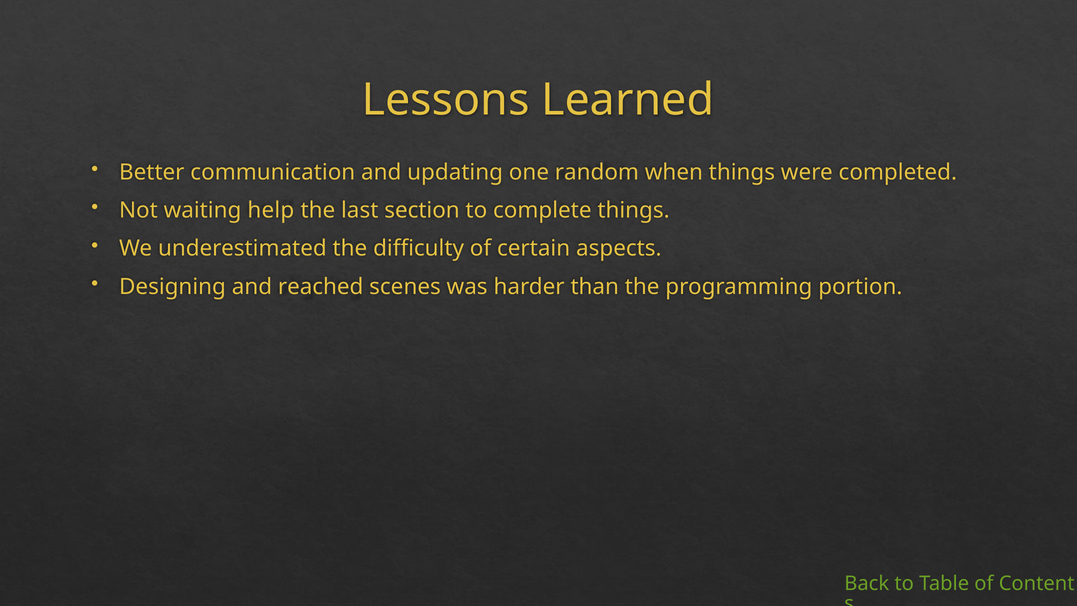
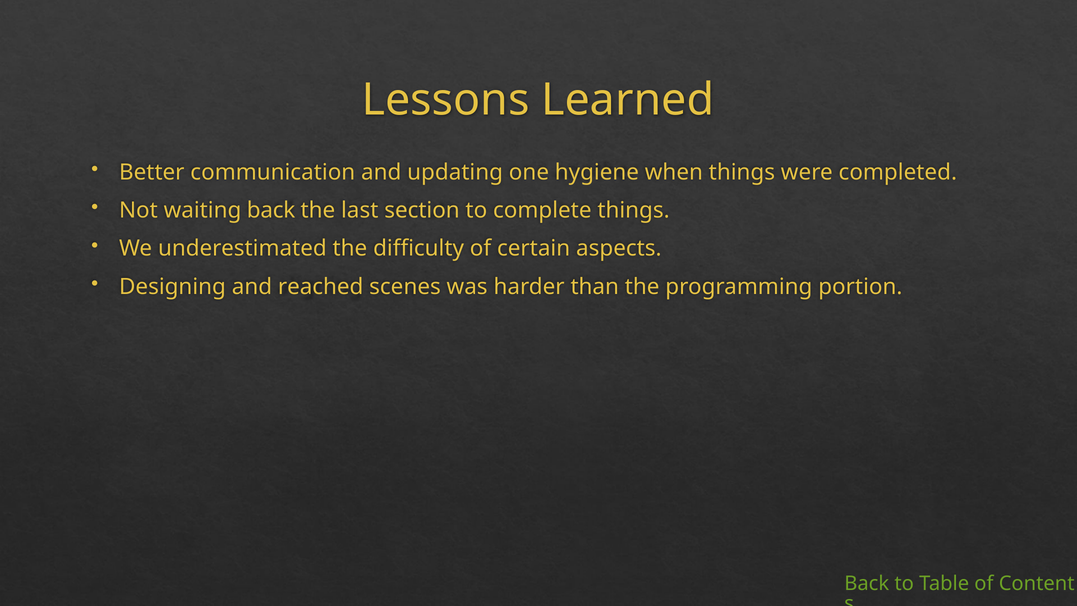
random: random -> hygiene
waiting help: help -> back
